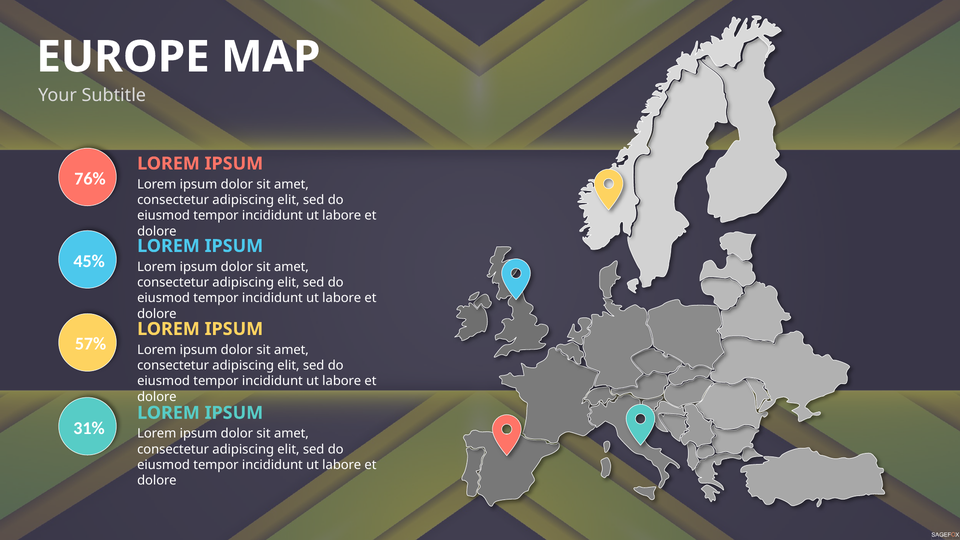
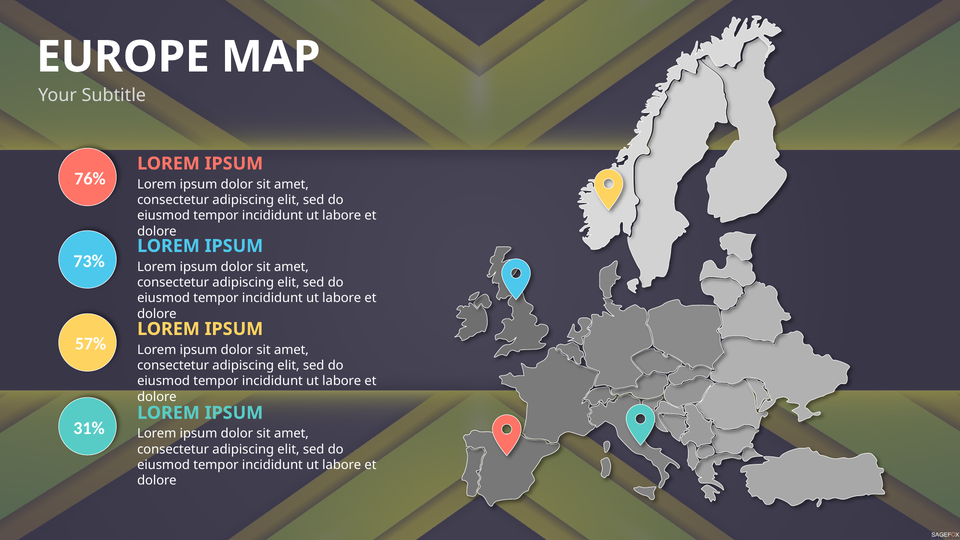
45%: 45% -> 73%
